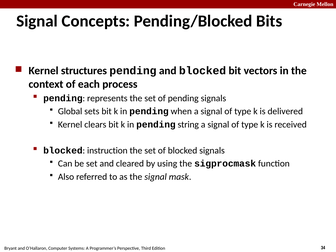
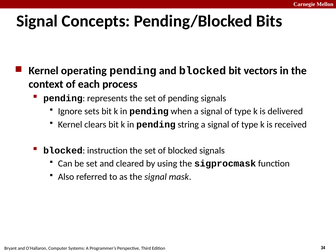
structures: structures -> operating
Global: Global -> Ignore
